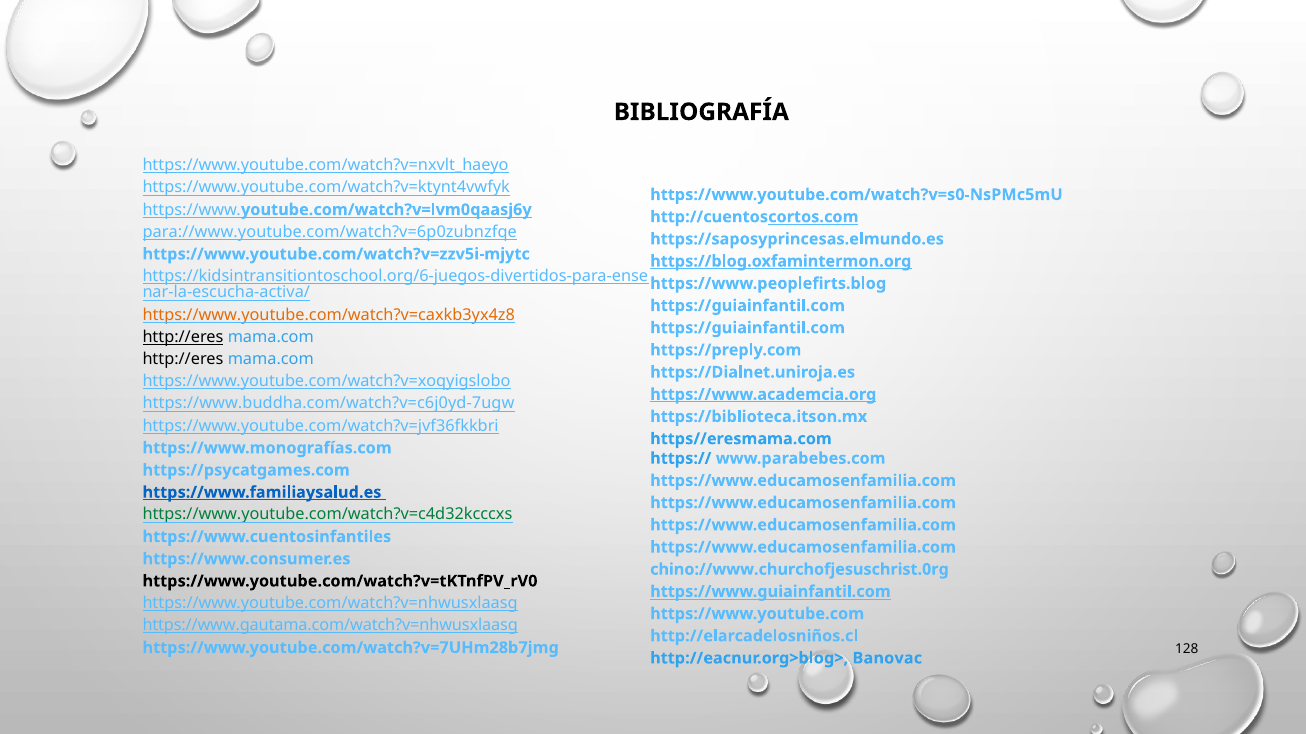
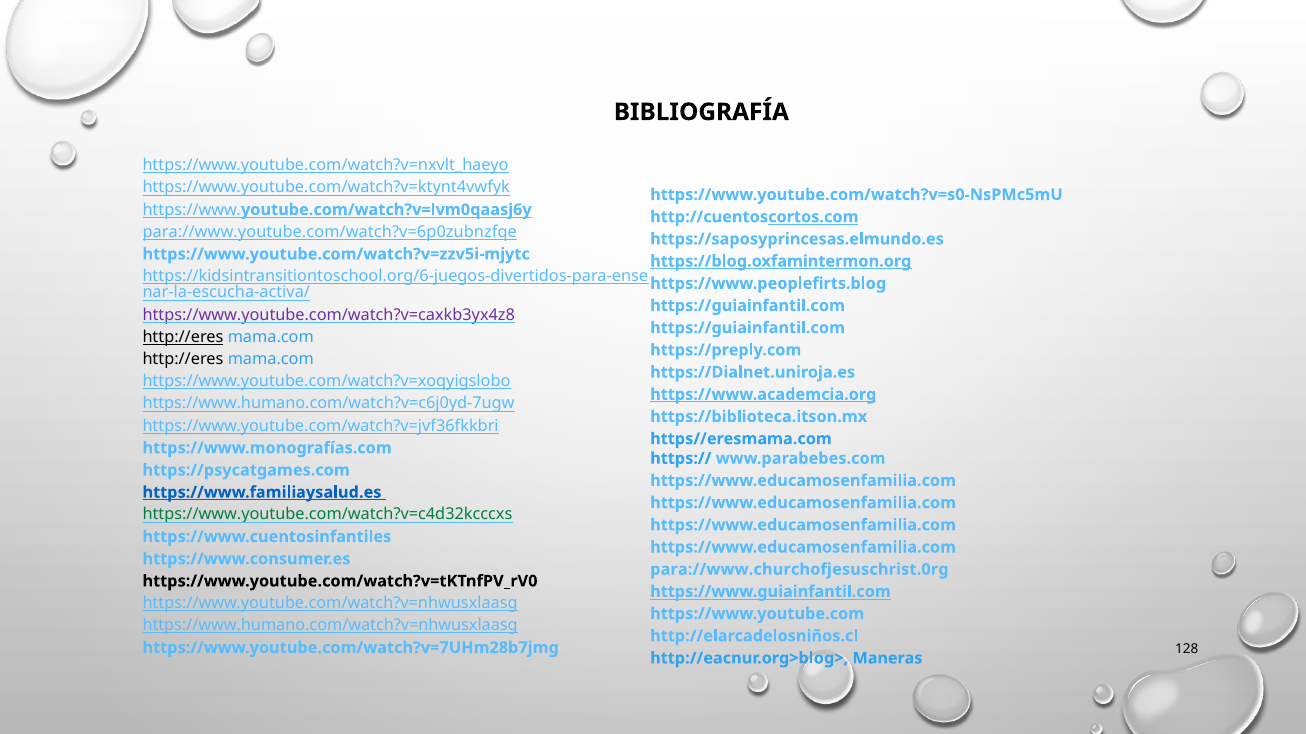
https://www.youtube.com/watch?v=caxkb3yx4z8 colour: orange -> purple
https://www.buddha.com/watch?v=c6j0yd-7ugw: https://www.buddha.com/watch?v=c6j0yd-7ugw -> https://www.humano.com/watch?v=c6j0yd-7ugw
chino://www.churchofjesuschrist.0rg: chino://www.churchofjesuschrist.0rg -> para://www.churchofjesuschrist.0rg
https://www.gautama.com/watch?v=nhwusxlaasg: https://www.gautama.com/watch?v=nhwusxlaasg -> https://www.humano.com/watch?v=nhwusxlaasg
Banovac: Banovac -> Maneras
